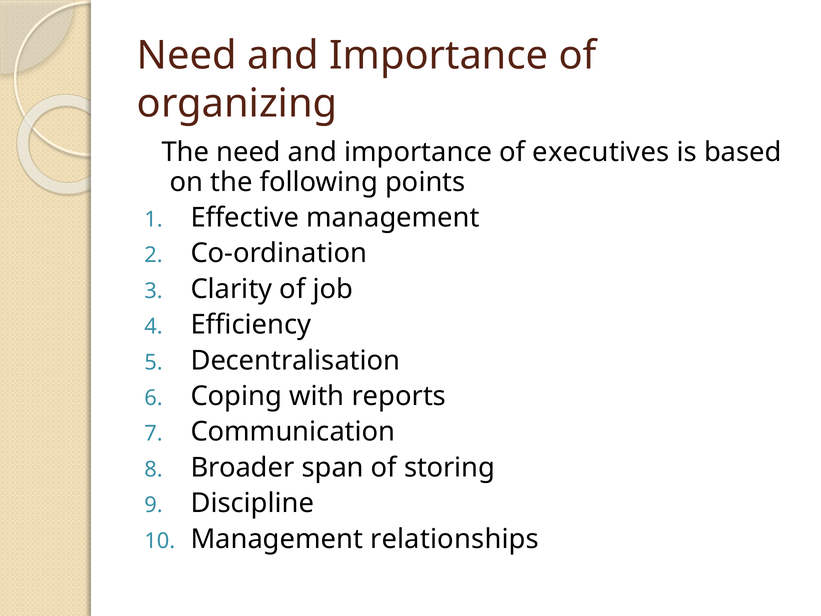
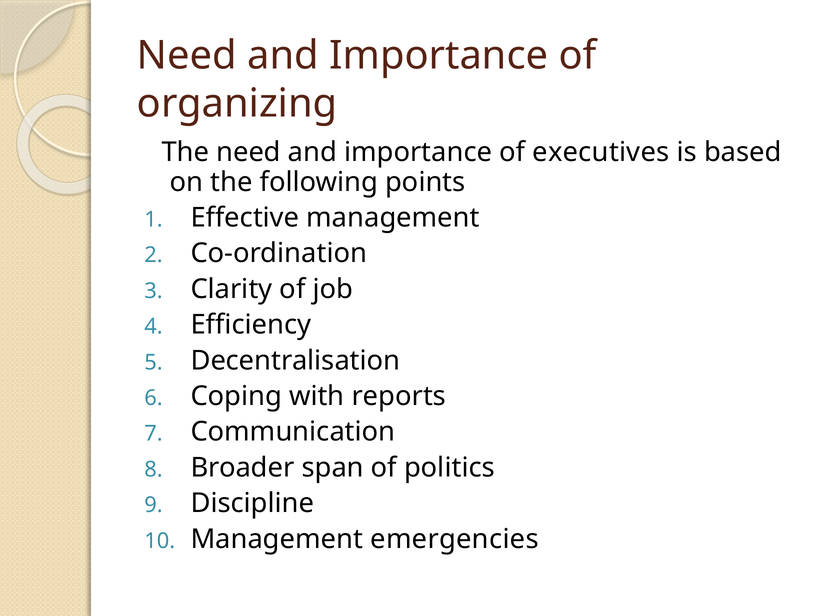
storing: storing -> politics
relationships: relationships -> emergencies
